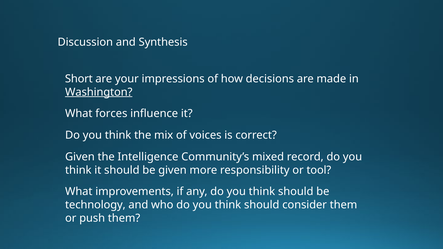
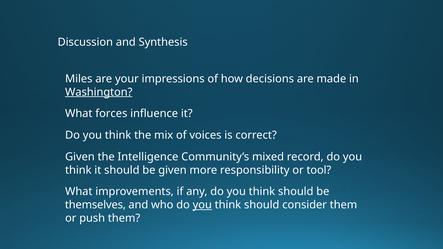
Short: Short -> Miles
technology: technology -> themselves
you at (202, 205) underline: none -> present
